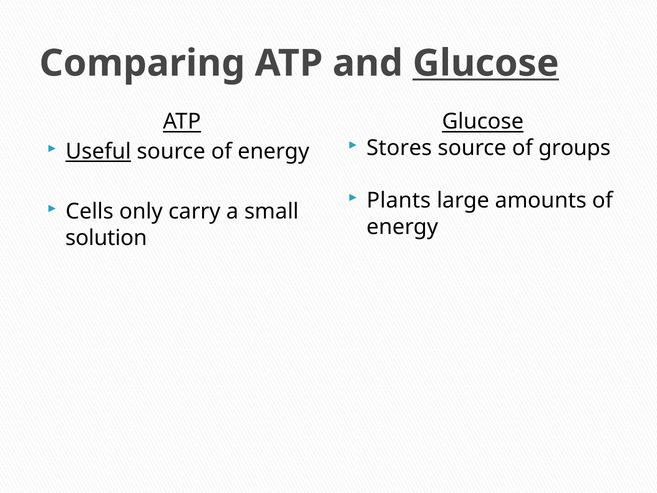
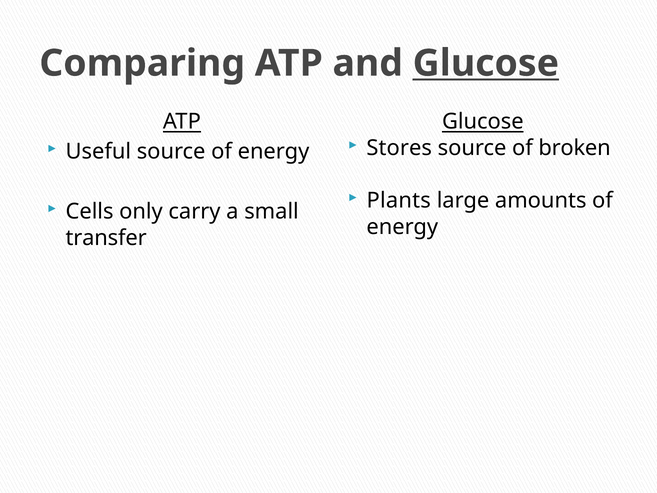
groups: groups -> broken
Useful underline: present -> none
solution: solution -> transfer
